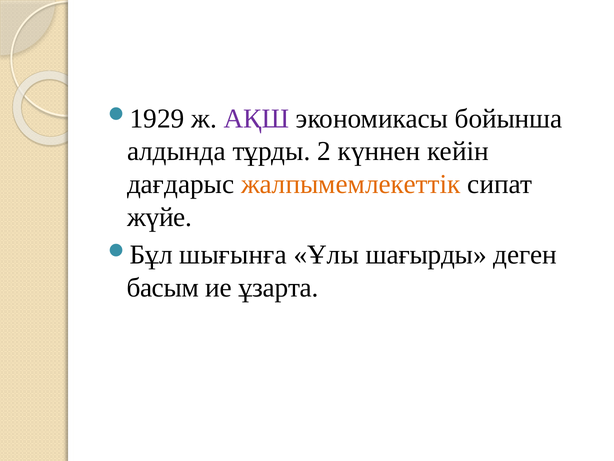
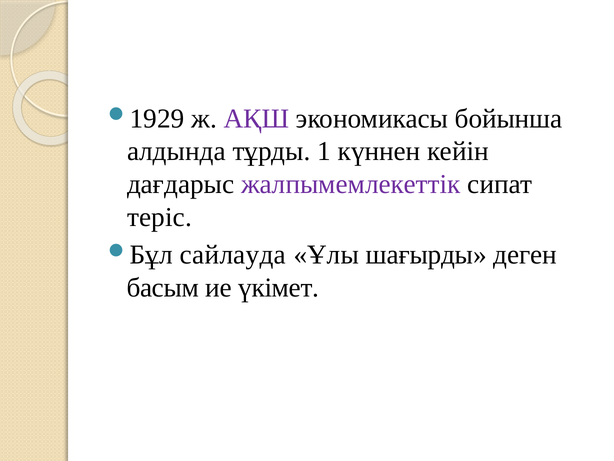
2: 2 -> 1
жалпымемлекеттік colour: orange -> purple
жүйе: жүйе -> теріс
шығынға: шығынға -> сайлауда
ұзарта: ұзарта -> үкімет
